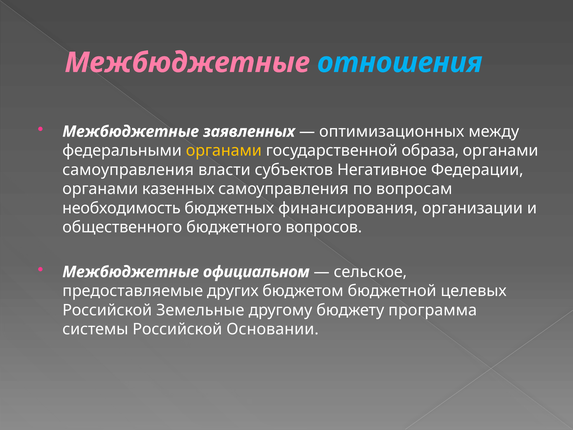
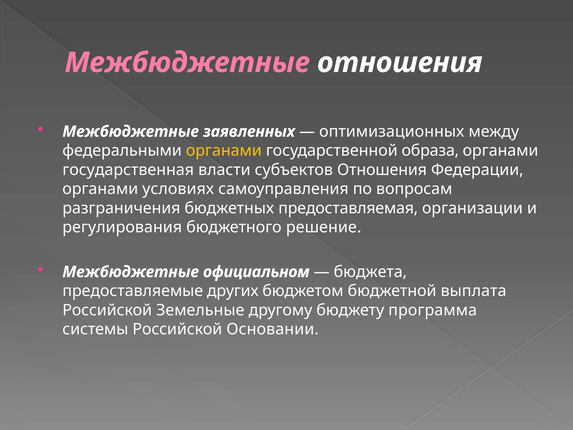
отношения at (400, 63) colour: light blue -> white
самоуправления at (128, 170): самоуправления -> государственная
субъектов Негативное: Негативное -> Отношения
казенных: казенных -> условиях
необходимость: необходимость -> разграничения
финансирования: финансирования -> предоставляемая
общественного: общественного -> регулирования
вопросов: вопросов -> решение
сельское: сельское -> бюджета
целевых: целевых -> выплата
